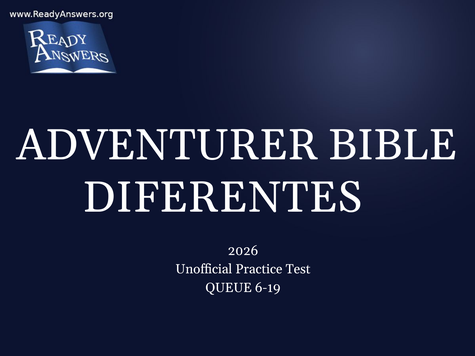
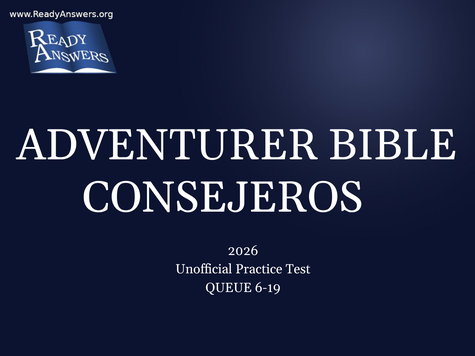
DIFERENTES: DIFERENTES -> CONSEJEROS
